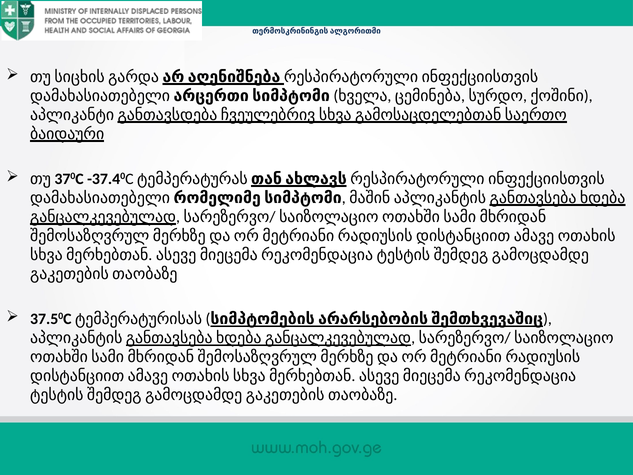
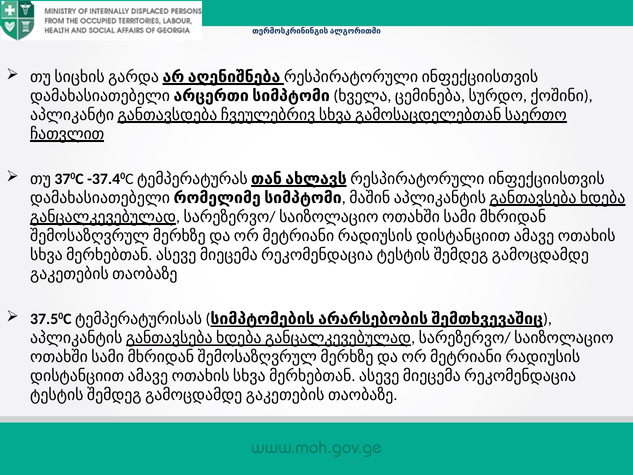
ბაიდაური: ბაიდაური -> ჩათვლით
